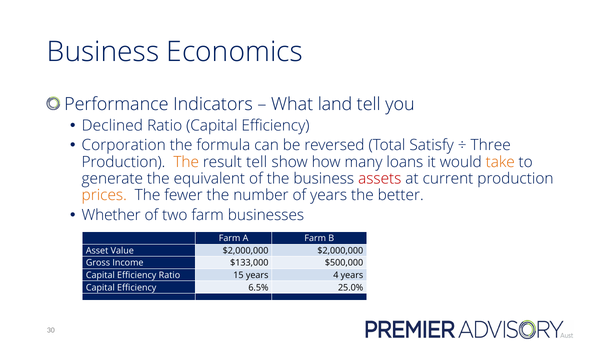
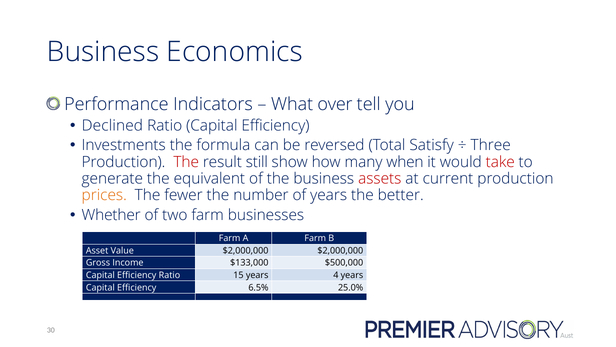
land: land -> over
Corporation: Corporation -> Investments
The at (186, 162) colour: orange -> red
result tell: tell -> still
loans: loans -> when
take colour: orange -> red
